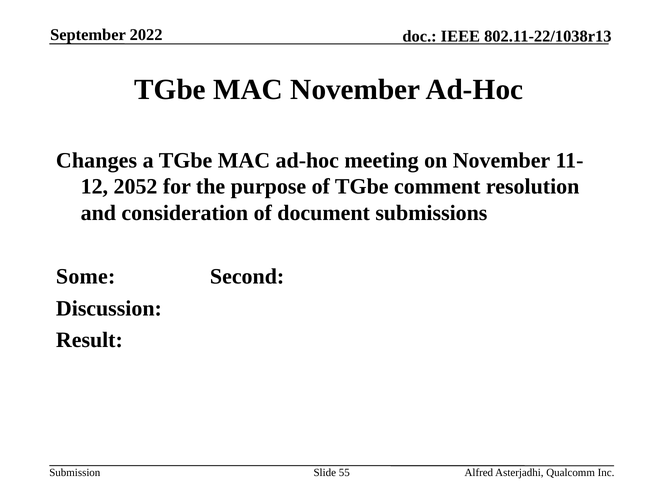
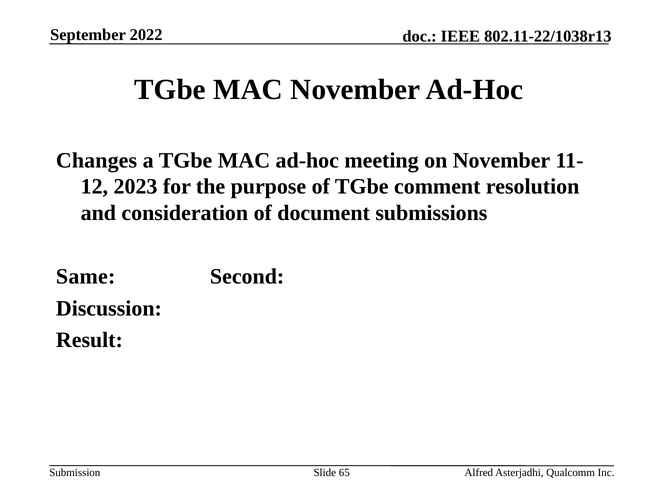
2052: 2052 -> 2023
Some: Some -> Same
55: 55 -> 65
